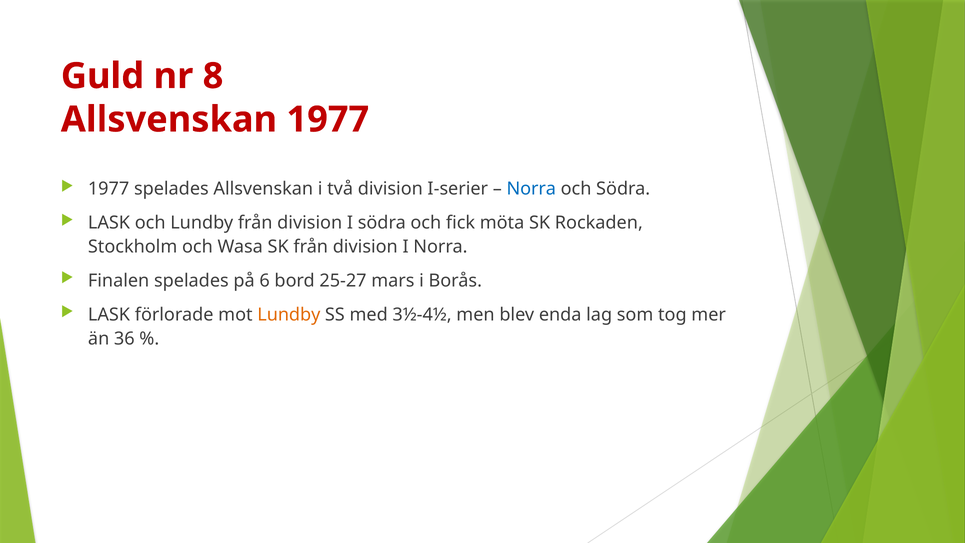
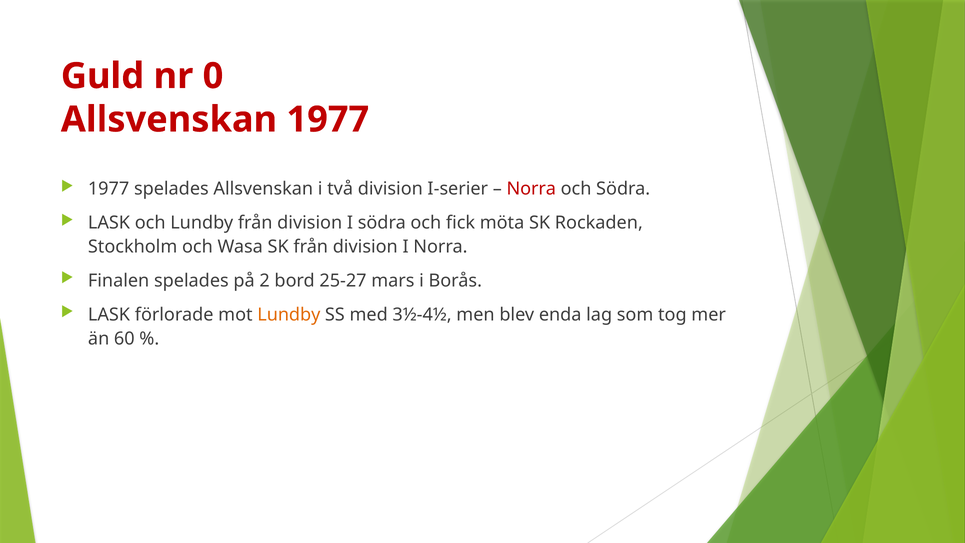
8: 8 -> 0
Norra at (531, 189) colour: blue -> red
6: 6 -> 2
36: 36 -> 60
